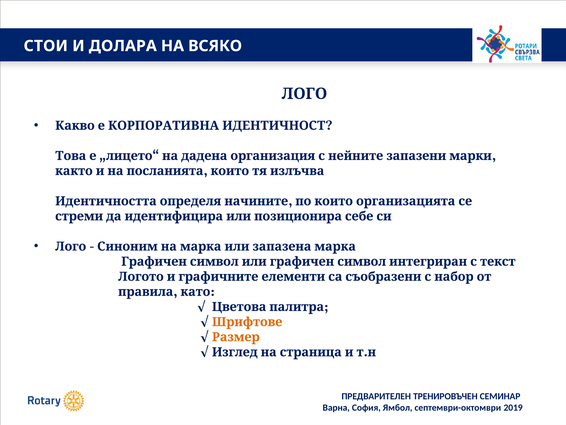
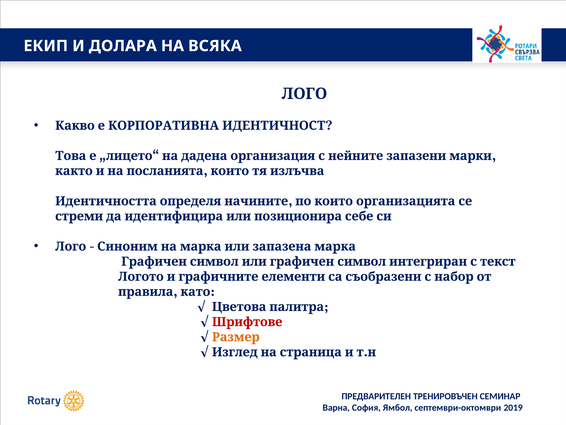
СТОИ: СТОИ -> ЕКИП
ВСЯКО: ВСЯКО -> ВСЯКА
Шрифтове colour: orange -> red
